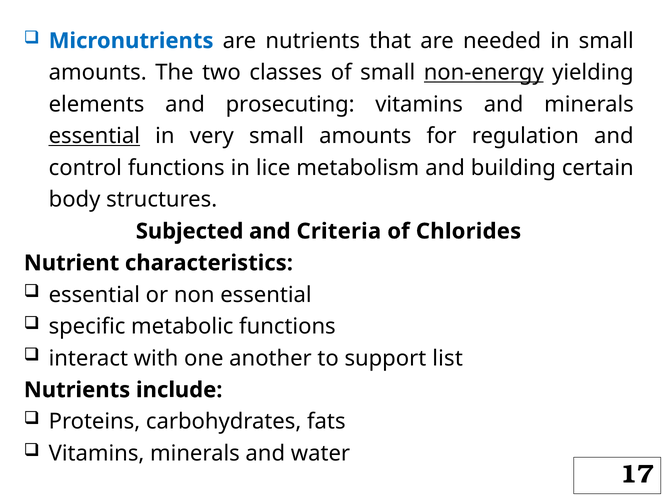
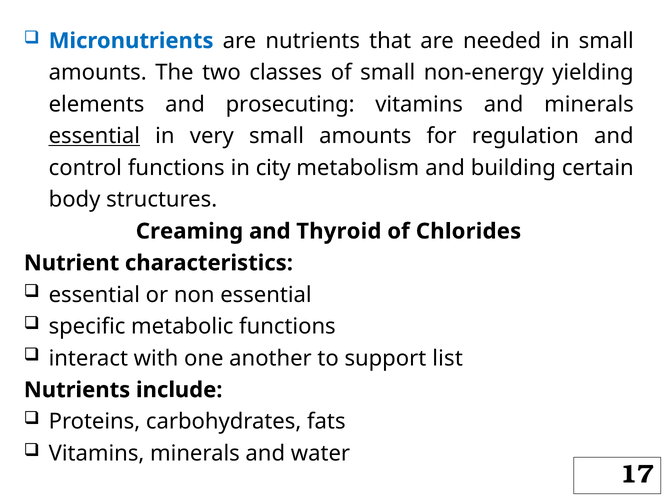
non-energy underline: present -> none
lice: lice -> city
Subjected: Subjected -> Creaming
Criteria: Criteria -> Thyroid
